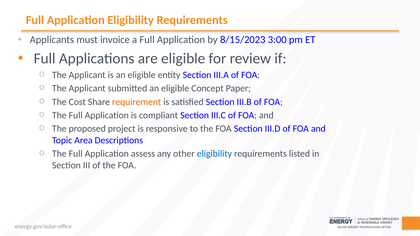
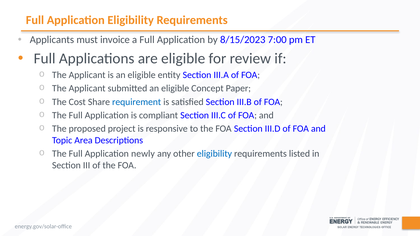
3:00: 3:00 -> 7:00
requirement colour: orange -> blue
assess: assess -> newly
